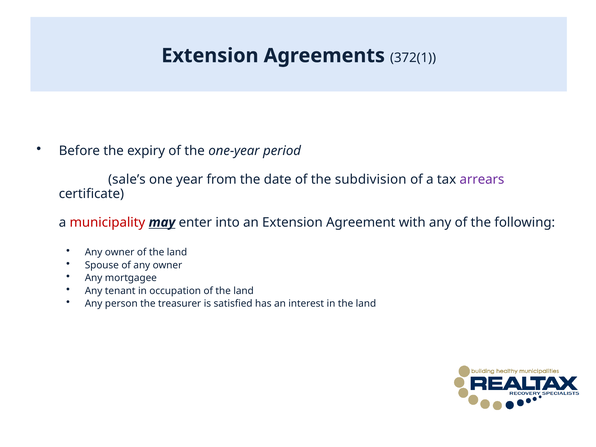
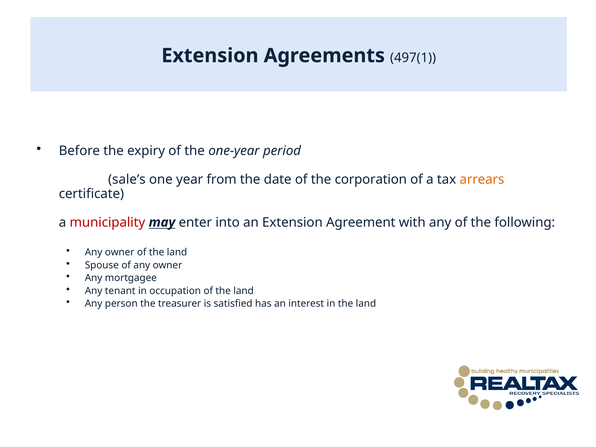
372(1: 372(1 -> 497(1
subdivision: subdivision -> corporation
arrears colour: purple -> orange
